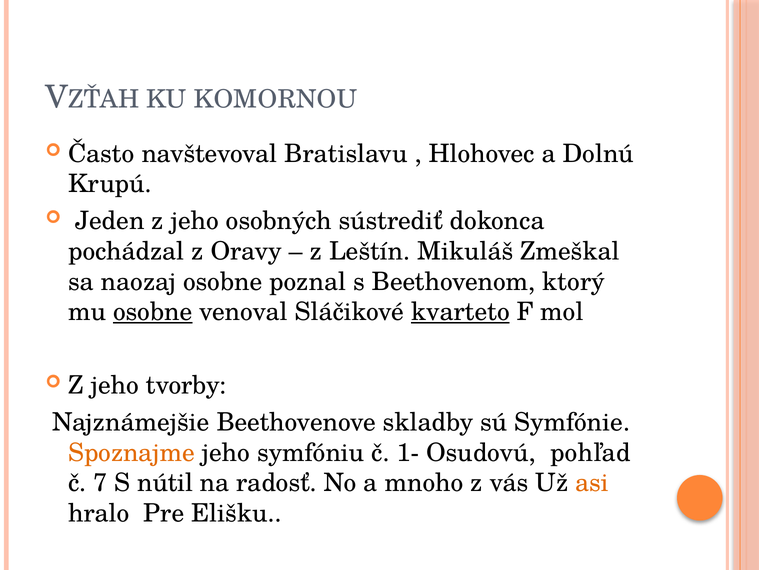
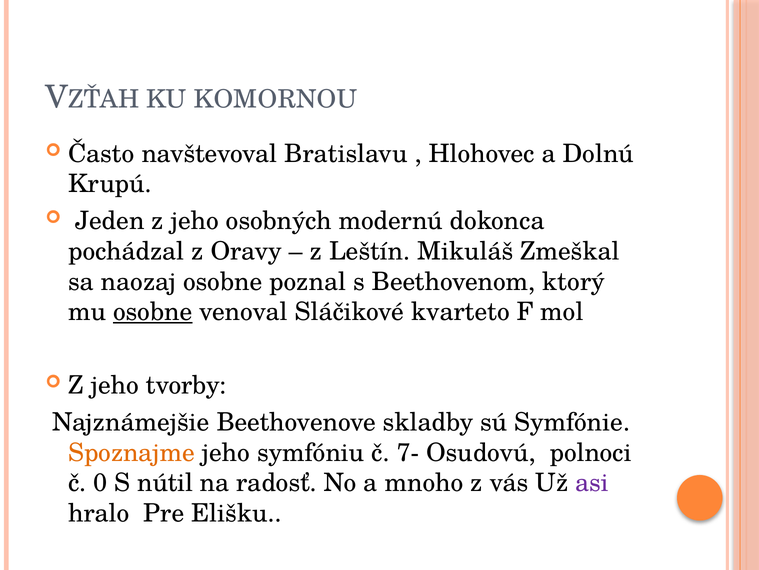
sústrediť: sústrediť -> modernú
kvarteto underline: present -> none
1-: 1- -> 7-
pohľad: pohľad -> polnoci
7: 7 -> 0
asi colour: orange -> purple
